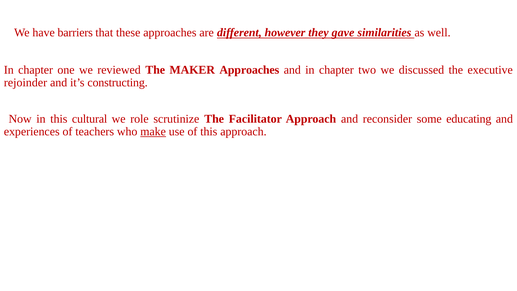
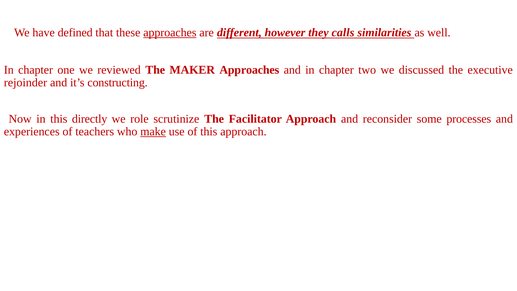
barriers: barriers -> defined
approaches at (170, 33) underline: none -> present
gave: gave -> calls
cultural: cultural -> directly
educating: educating -> processes
